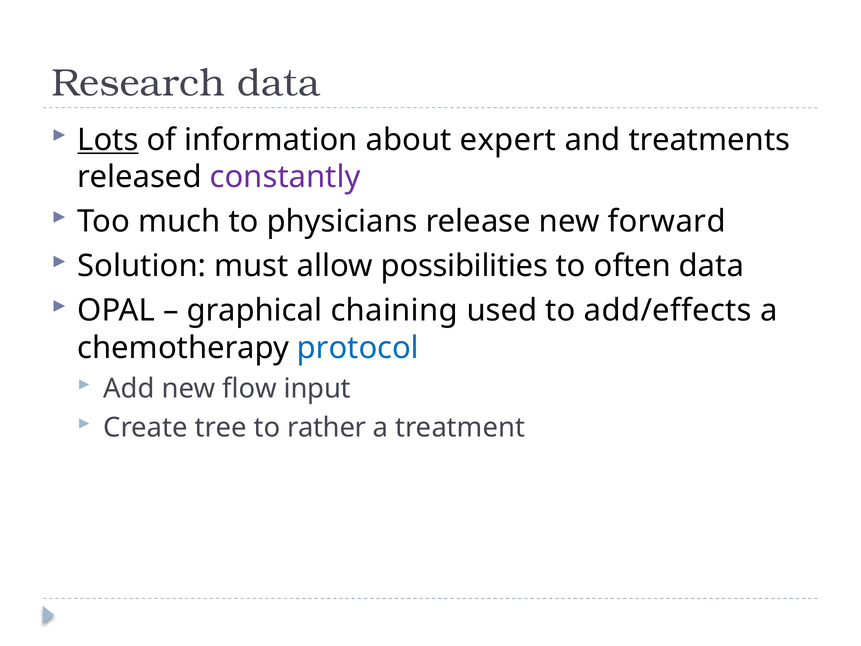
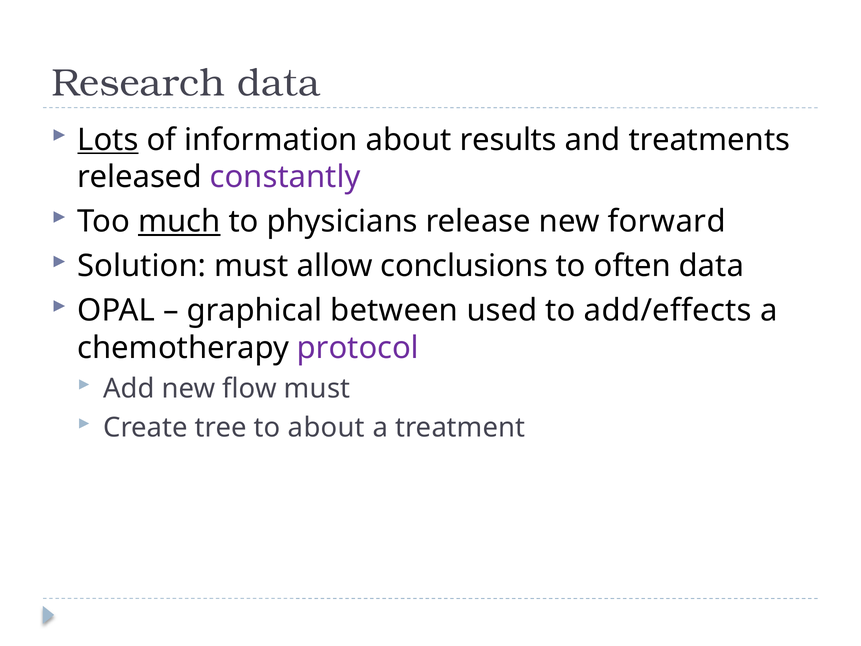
expert: expert -> results
much underline: none -> present
possibilities: possibilities -> conclusions
chaining: chaining -> between
protocol colour: blue -> purple
flow input: input -> must
to rather: rather -> about
